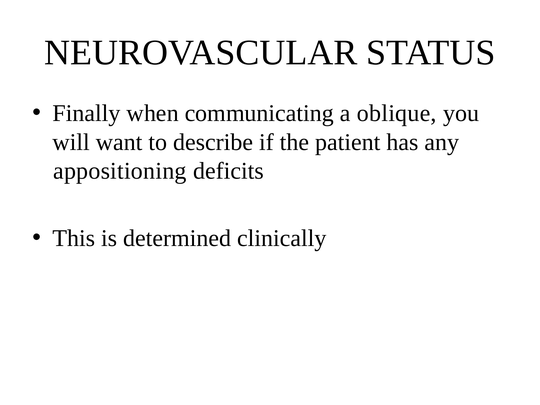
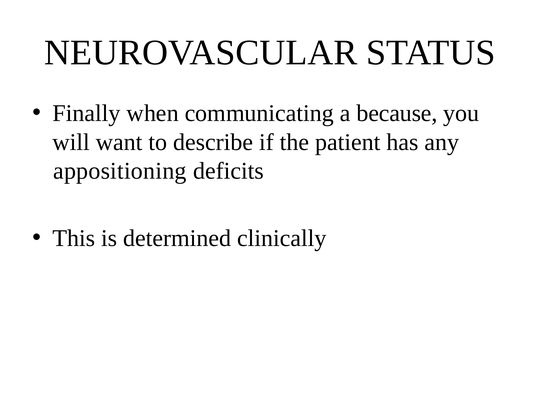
oblique: oblique -> because
